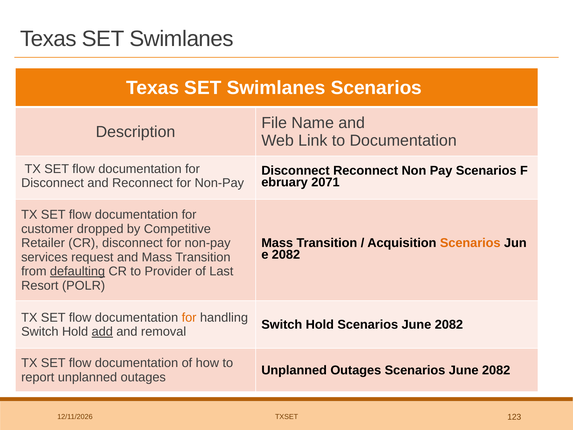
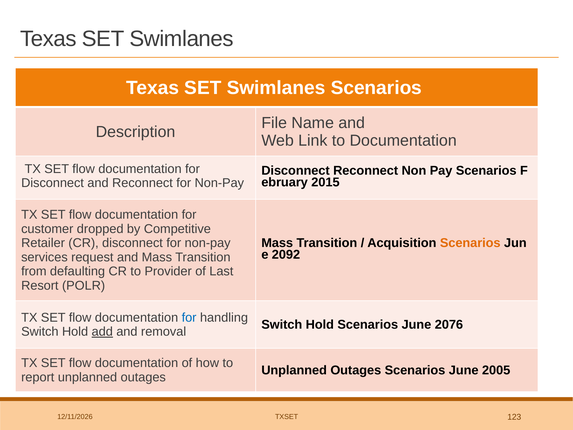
2071: 2071 -> 2015
2082 at (286, 254): 2082 -> 2092
defaulting underline: present -> none
for at (189, 317) colour: orange -> blue
Hold Scenarios June 2082: 2082 -> 2076
Outages Scenarios June 2082: 2082 -> 2005
